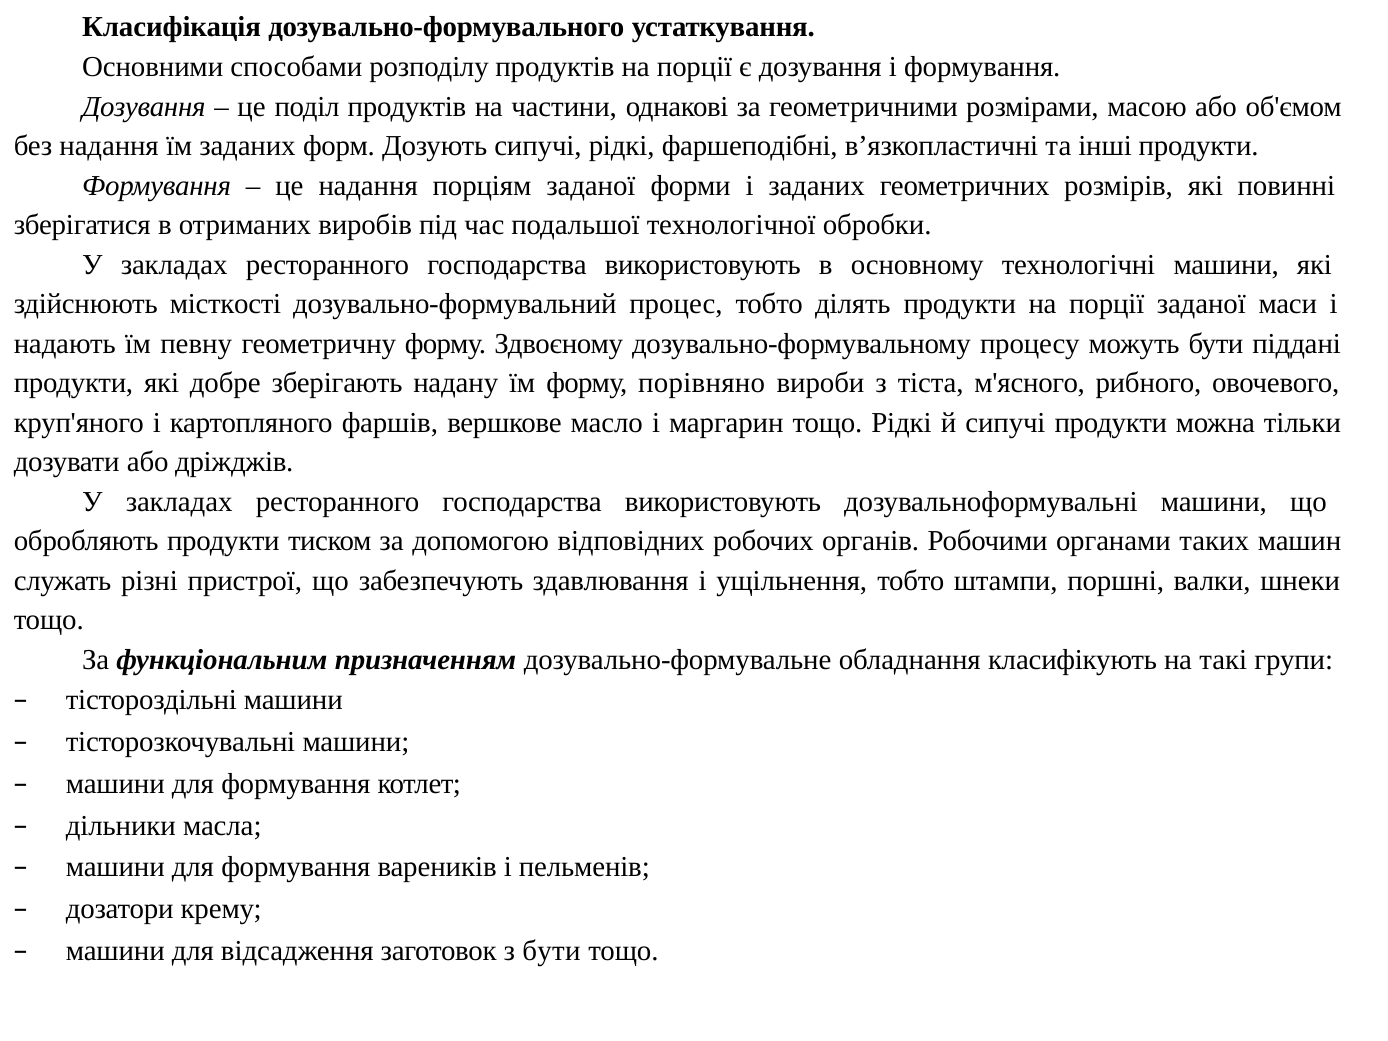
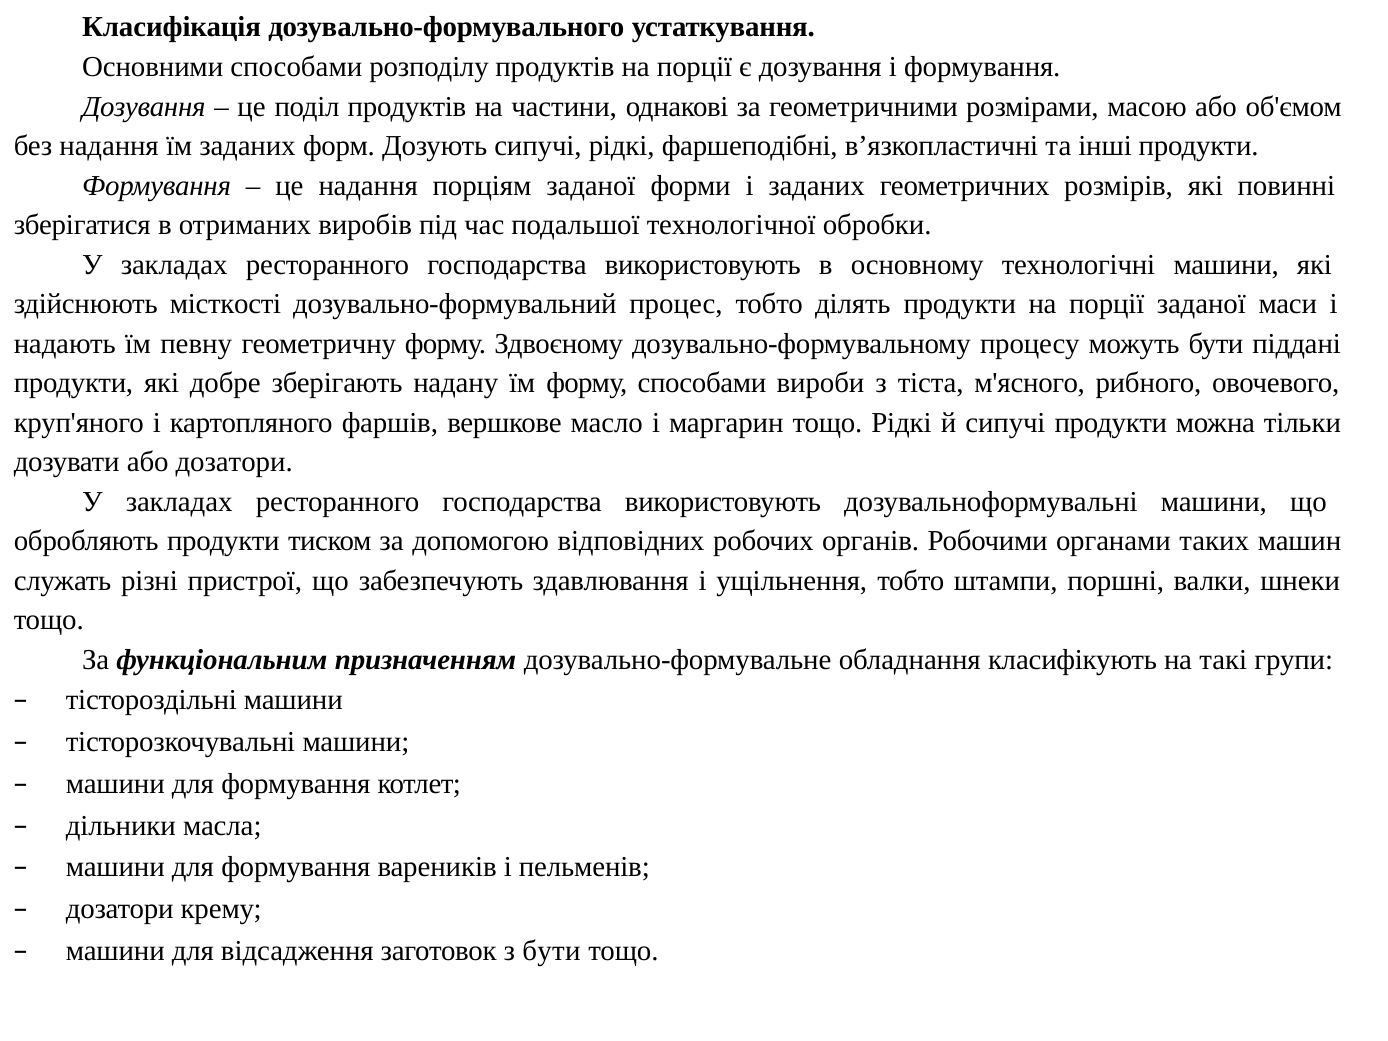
форму порівняно: порівняно -> способами
або дріжджів: дріжджів -> дозатори
